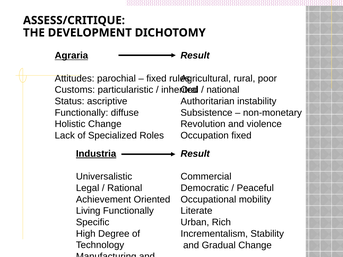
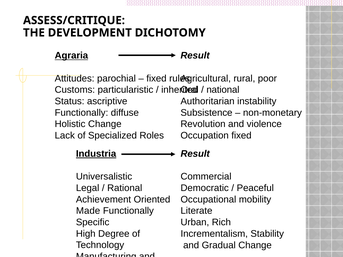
Living: Living -> Made
